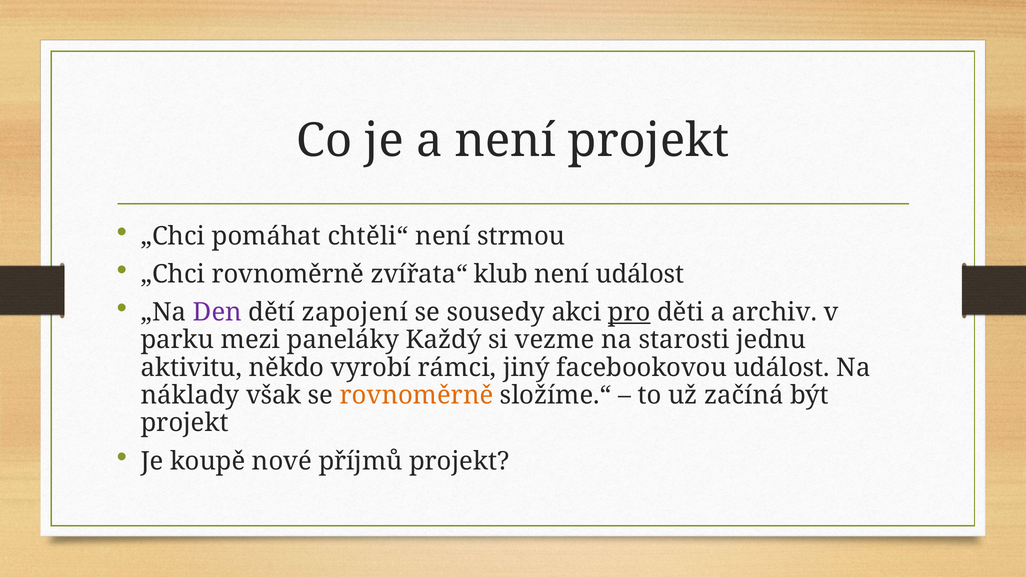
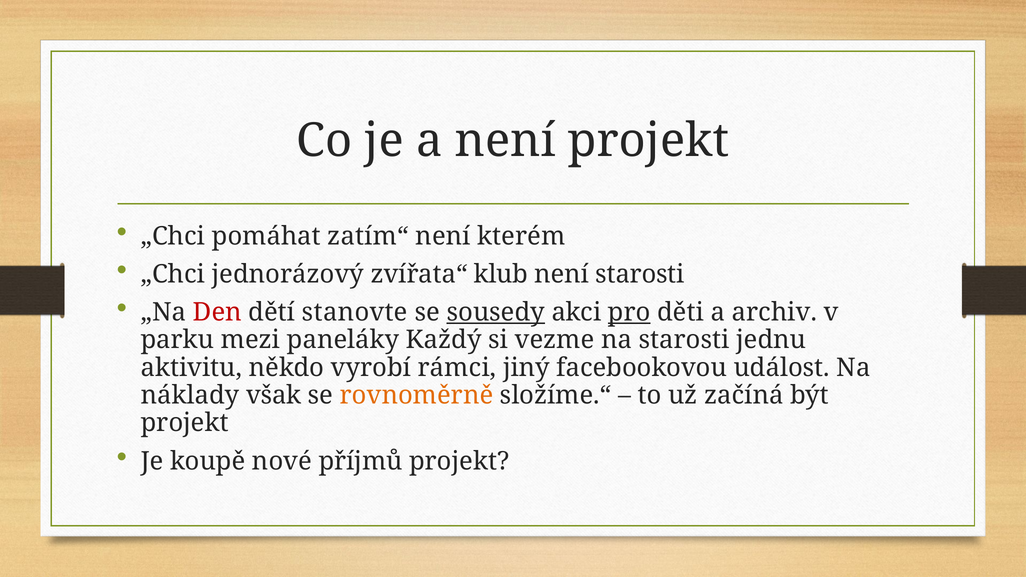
chtěli“: chtěli“ -> zatím“
strmou: strmou -> kterém
„Chci rovnoměrně: rovnoměrně -> jednorázový
není událost: událost -> starosti
Den colour: purple -> red
zapojení: zapojení -> stanovte
sousedy underline: none -> present
